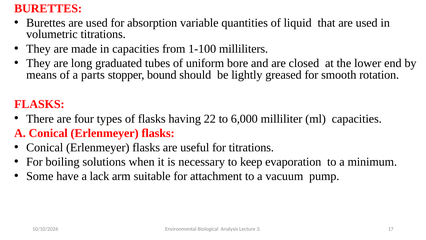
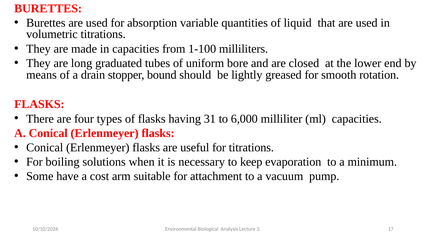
parts: parts -> drain
22: 22 -> 31
lack: lack -> cost
